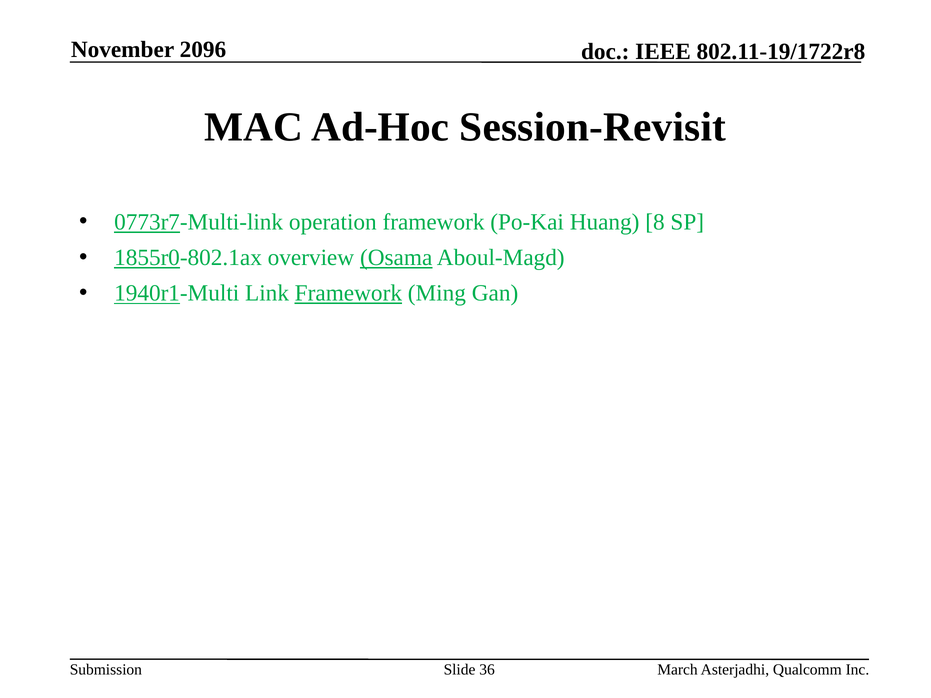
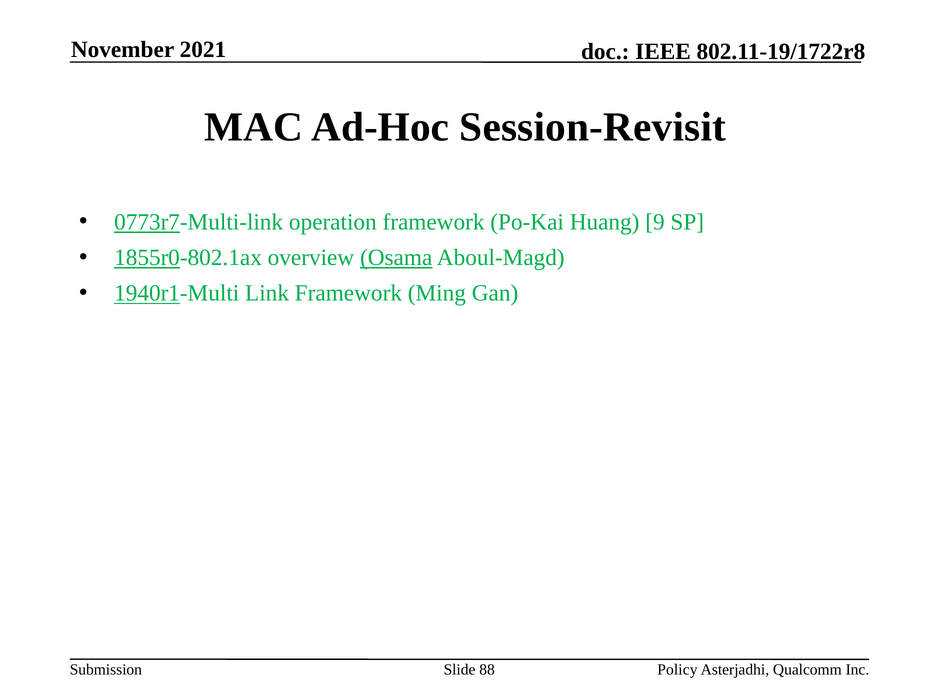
2096: 2096 -> 2021
8: 8 -> 9
Framework at (348, 293) underline: present -> none
36: 36 -> 88
March: March -> Policy
